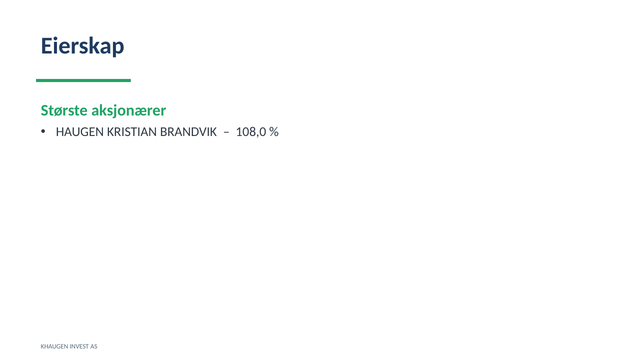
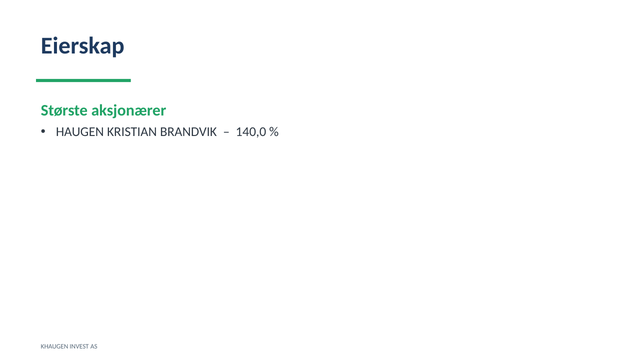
108,0: 108,0 -> 140,0
